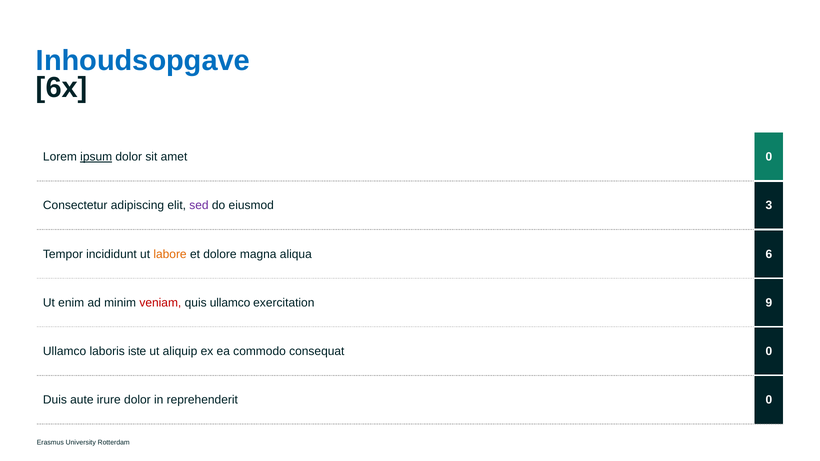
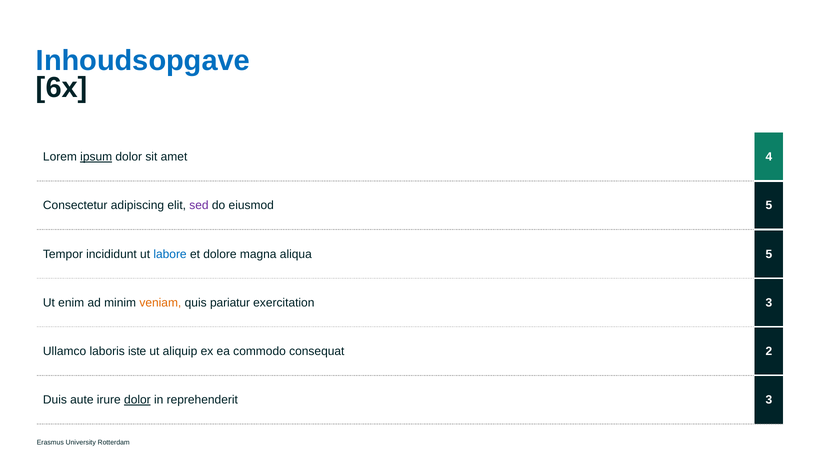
amet 0: 0 -> 4
eiusmod 3: 3 -> 5
labore colour: orange -> blue
aliqua 6: 6 -> 5
veniam colour: red -> orange
quis ullamco: ullamco -> pariatur
exercitation 9: 9 -> 3
consequat 0: 0 -> 2
dolor at (137, 400) underline: none -> present
reprehenderit 0: 0 -> 3
